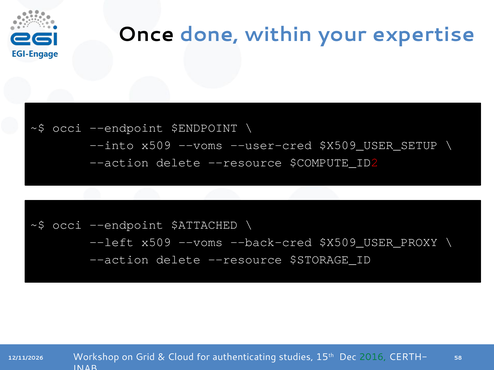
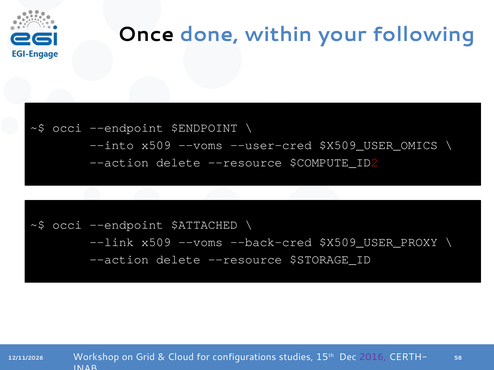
expertise: expertise -> following
$X509_USER_SETUP: $X509_USER_SETUP -> $X509_USER_OMICS
--left: --left -> --link
authenticating: authenticating -> configurations
2016 colour: green -> purple
